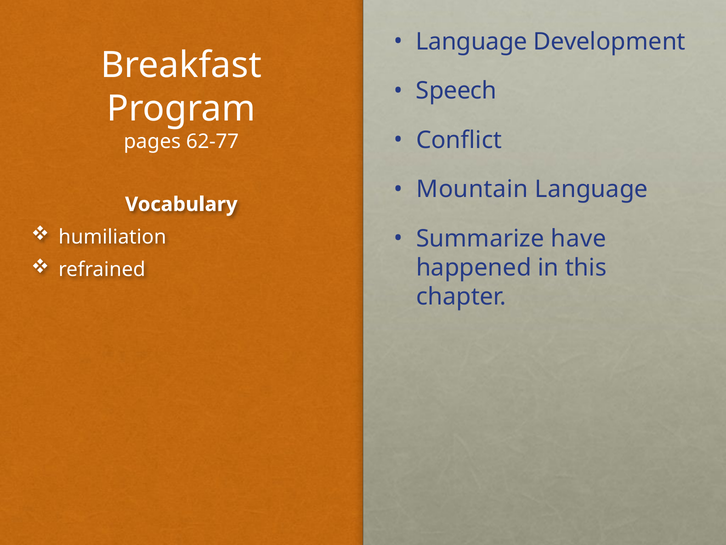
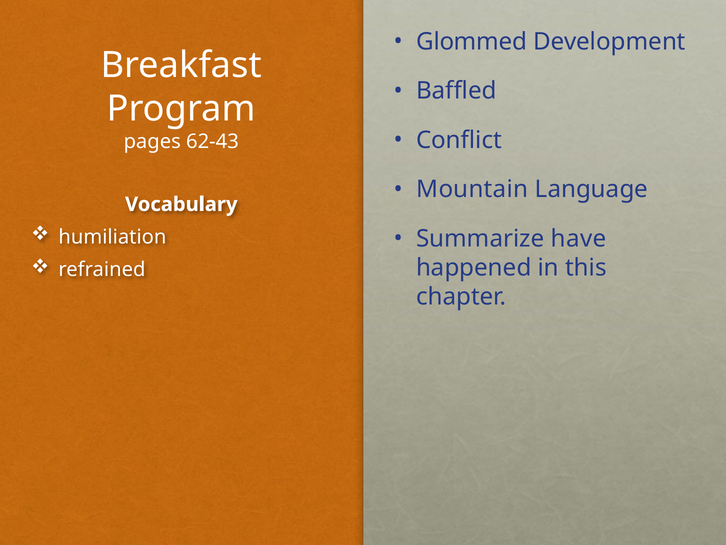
Language at (472, 42): Language -> Glommed
Speech: Speech -> Baffled
62-77: 62-77 -> 62-43
